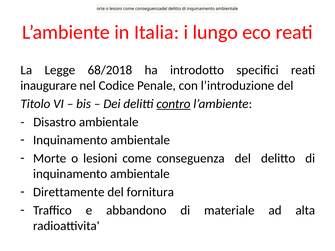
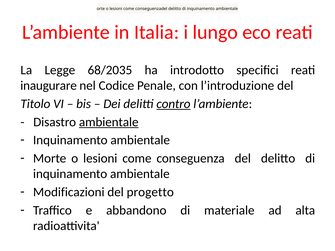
68/2018: 68/2018 -> 68/2035
ambientale at (109, 122) underline: none -> present
Direttamente: Direttamente -> Modificazioni
fornitura: fornitura -> progetto
